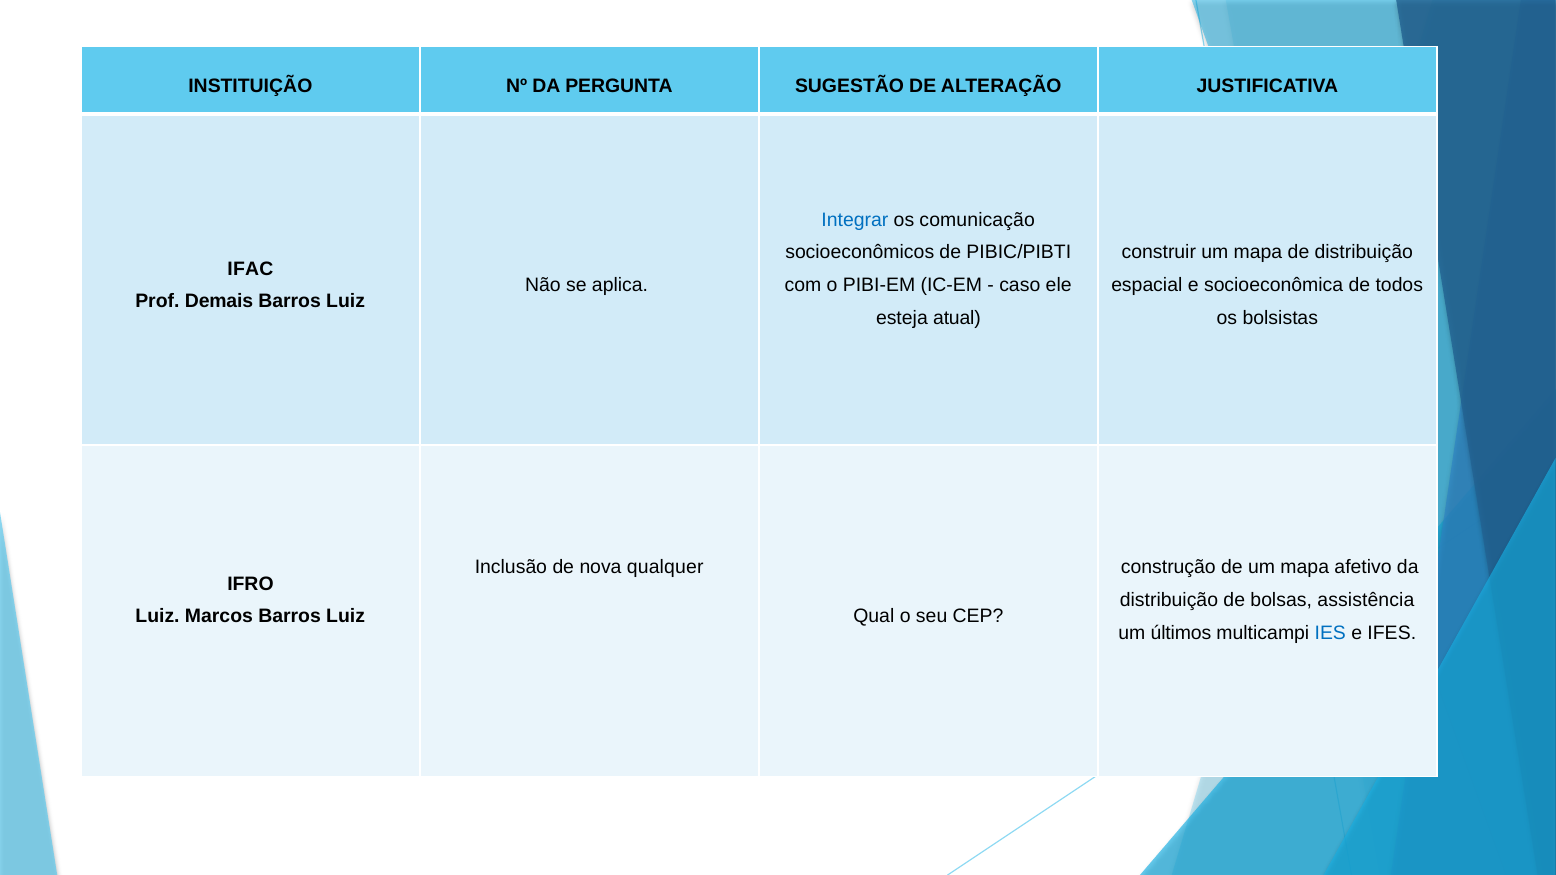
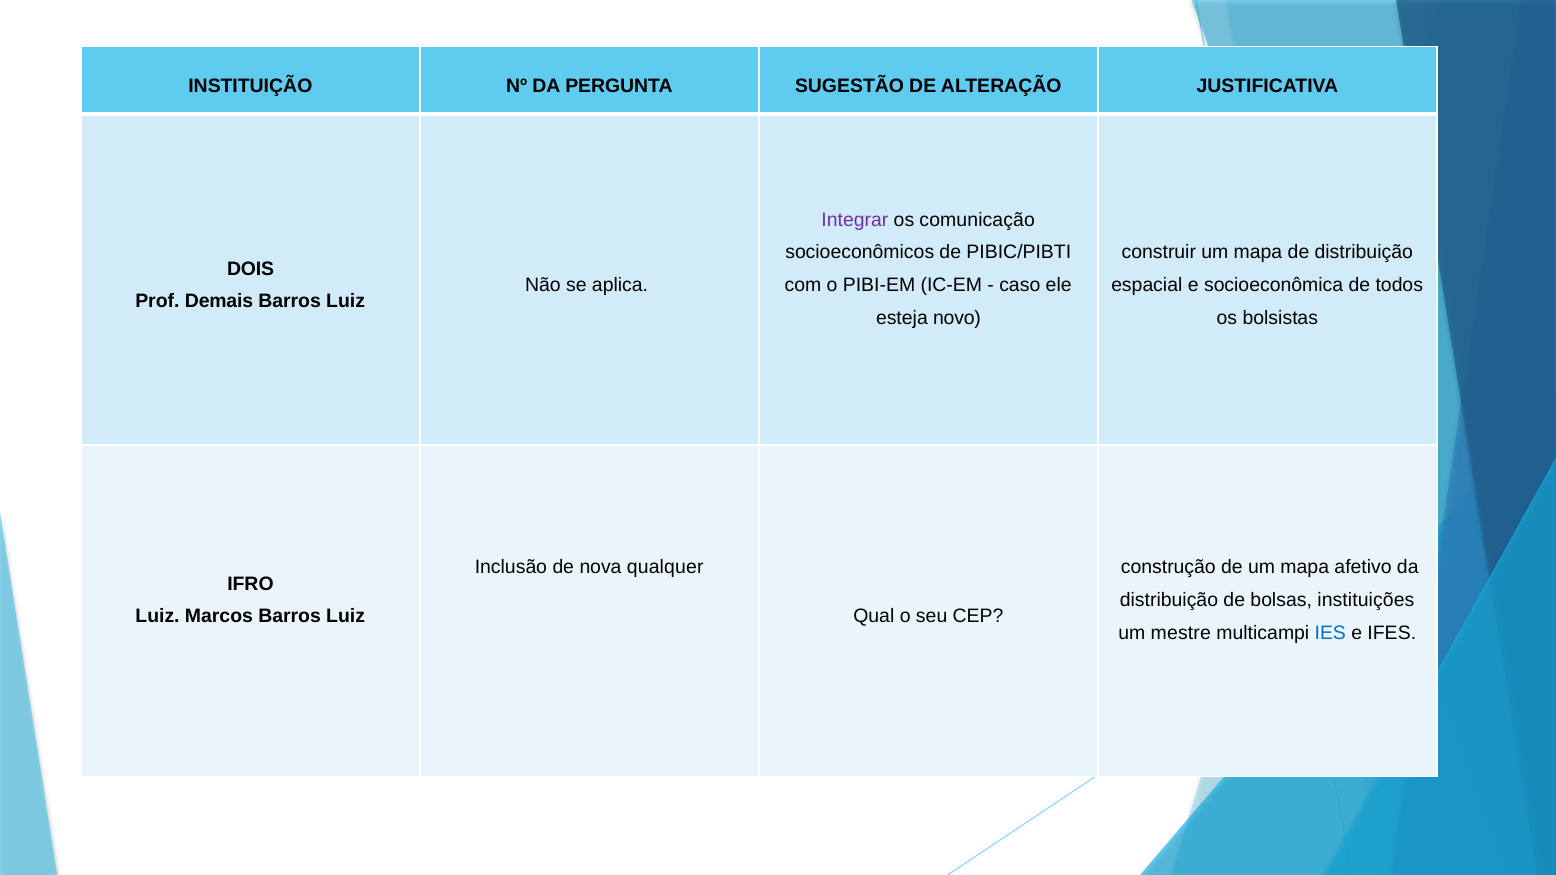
Integrar colour: blue -> purple
IFAC: IFAC -> DOIS
atual: atual -> novo
assistência: assistência -> instituições
últimos: últimos -> mestre
